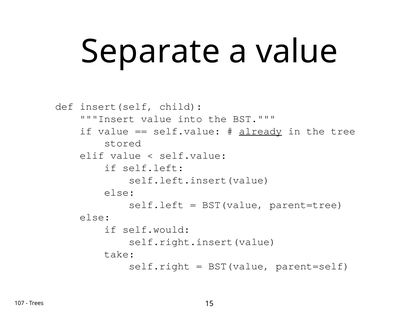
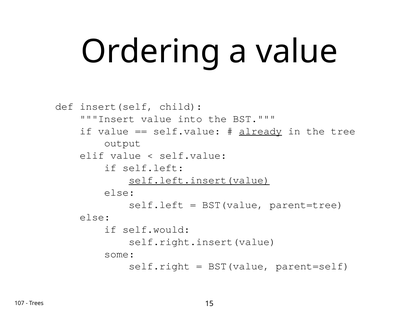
Separate: Separate -> Ordering
stored: stored -> output
self.left.insert(value underline: none -> present
take: take -> some
